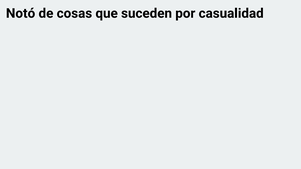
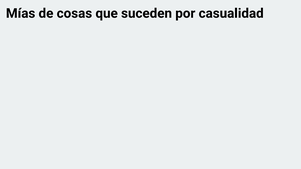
Notó: Notó -> Mías
